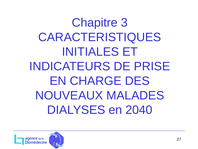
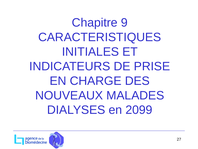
3: 3 -> 9
2040: 2040 -> 2099
